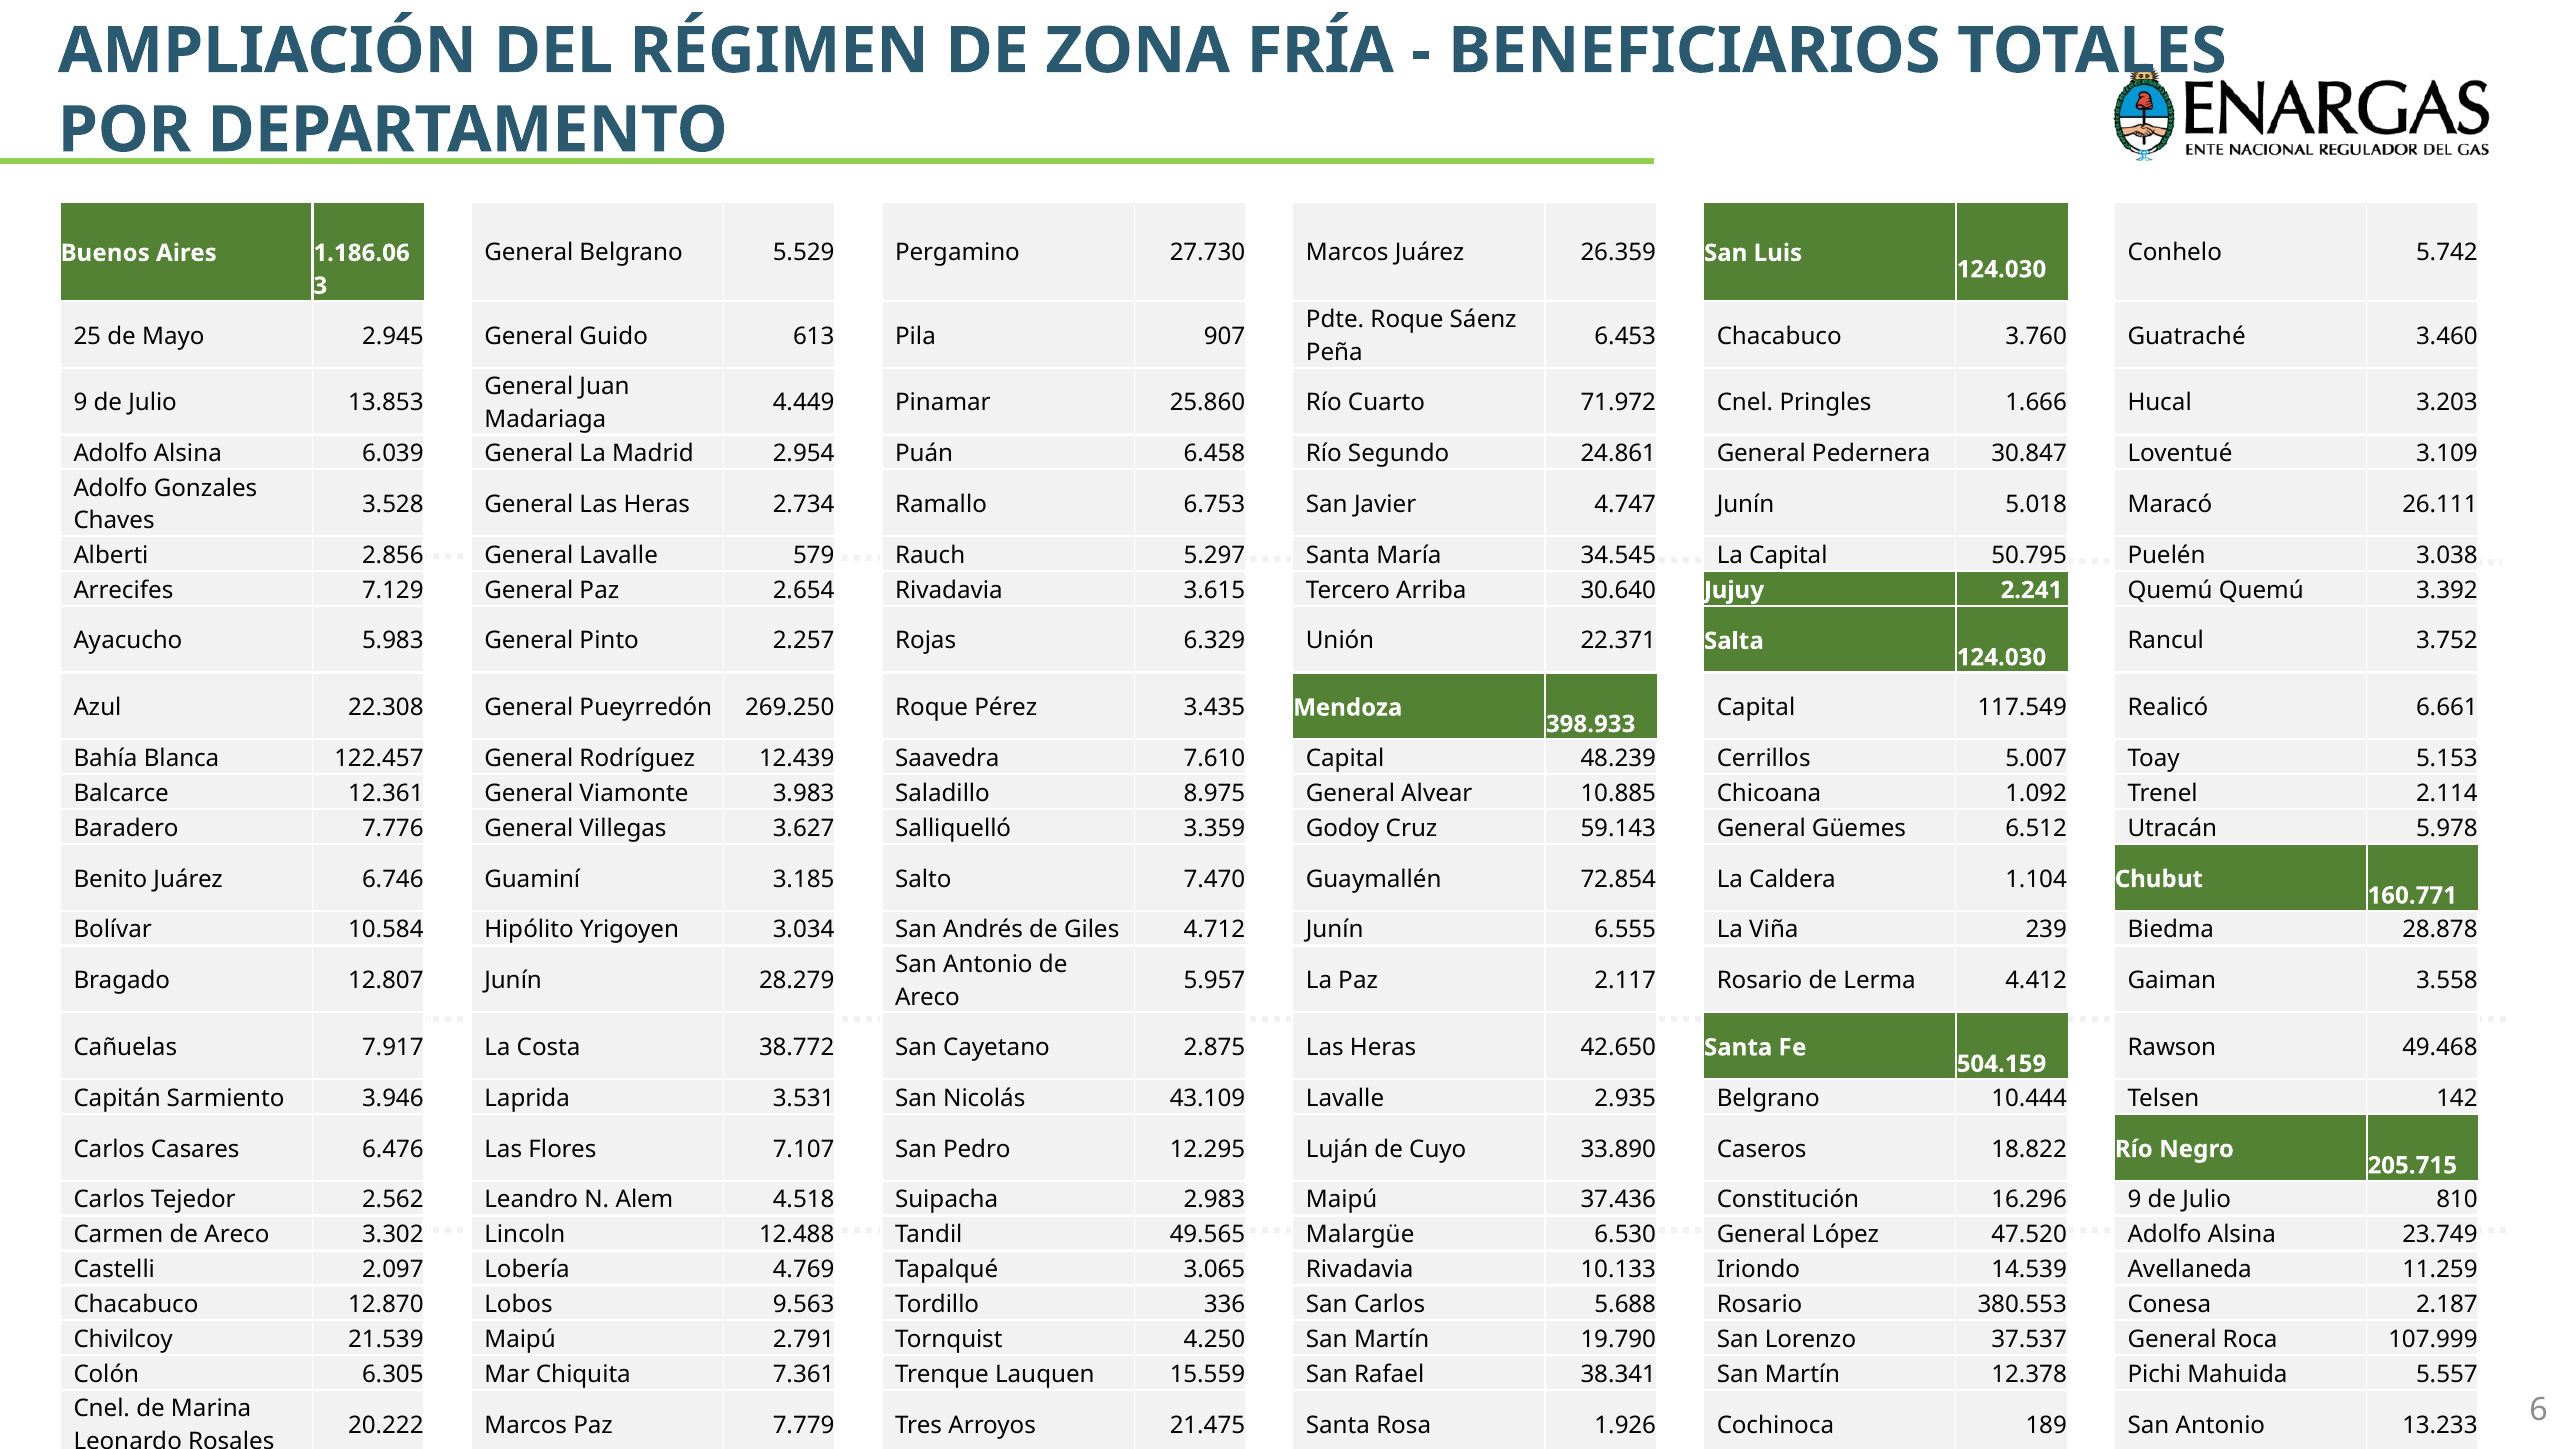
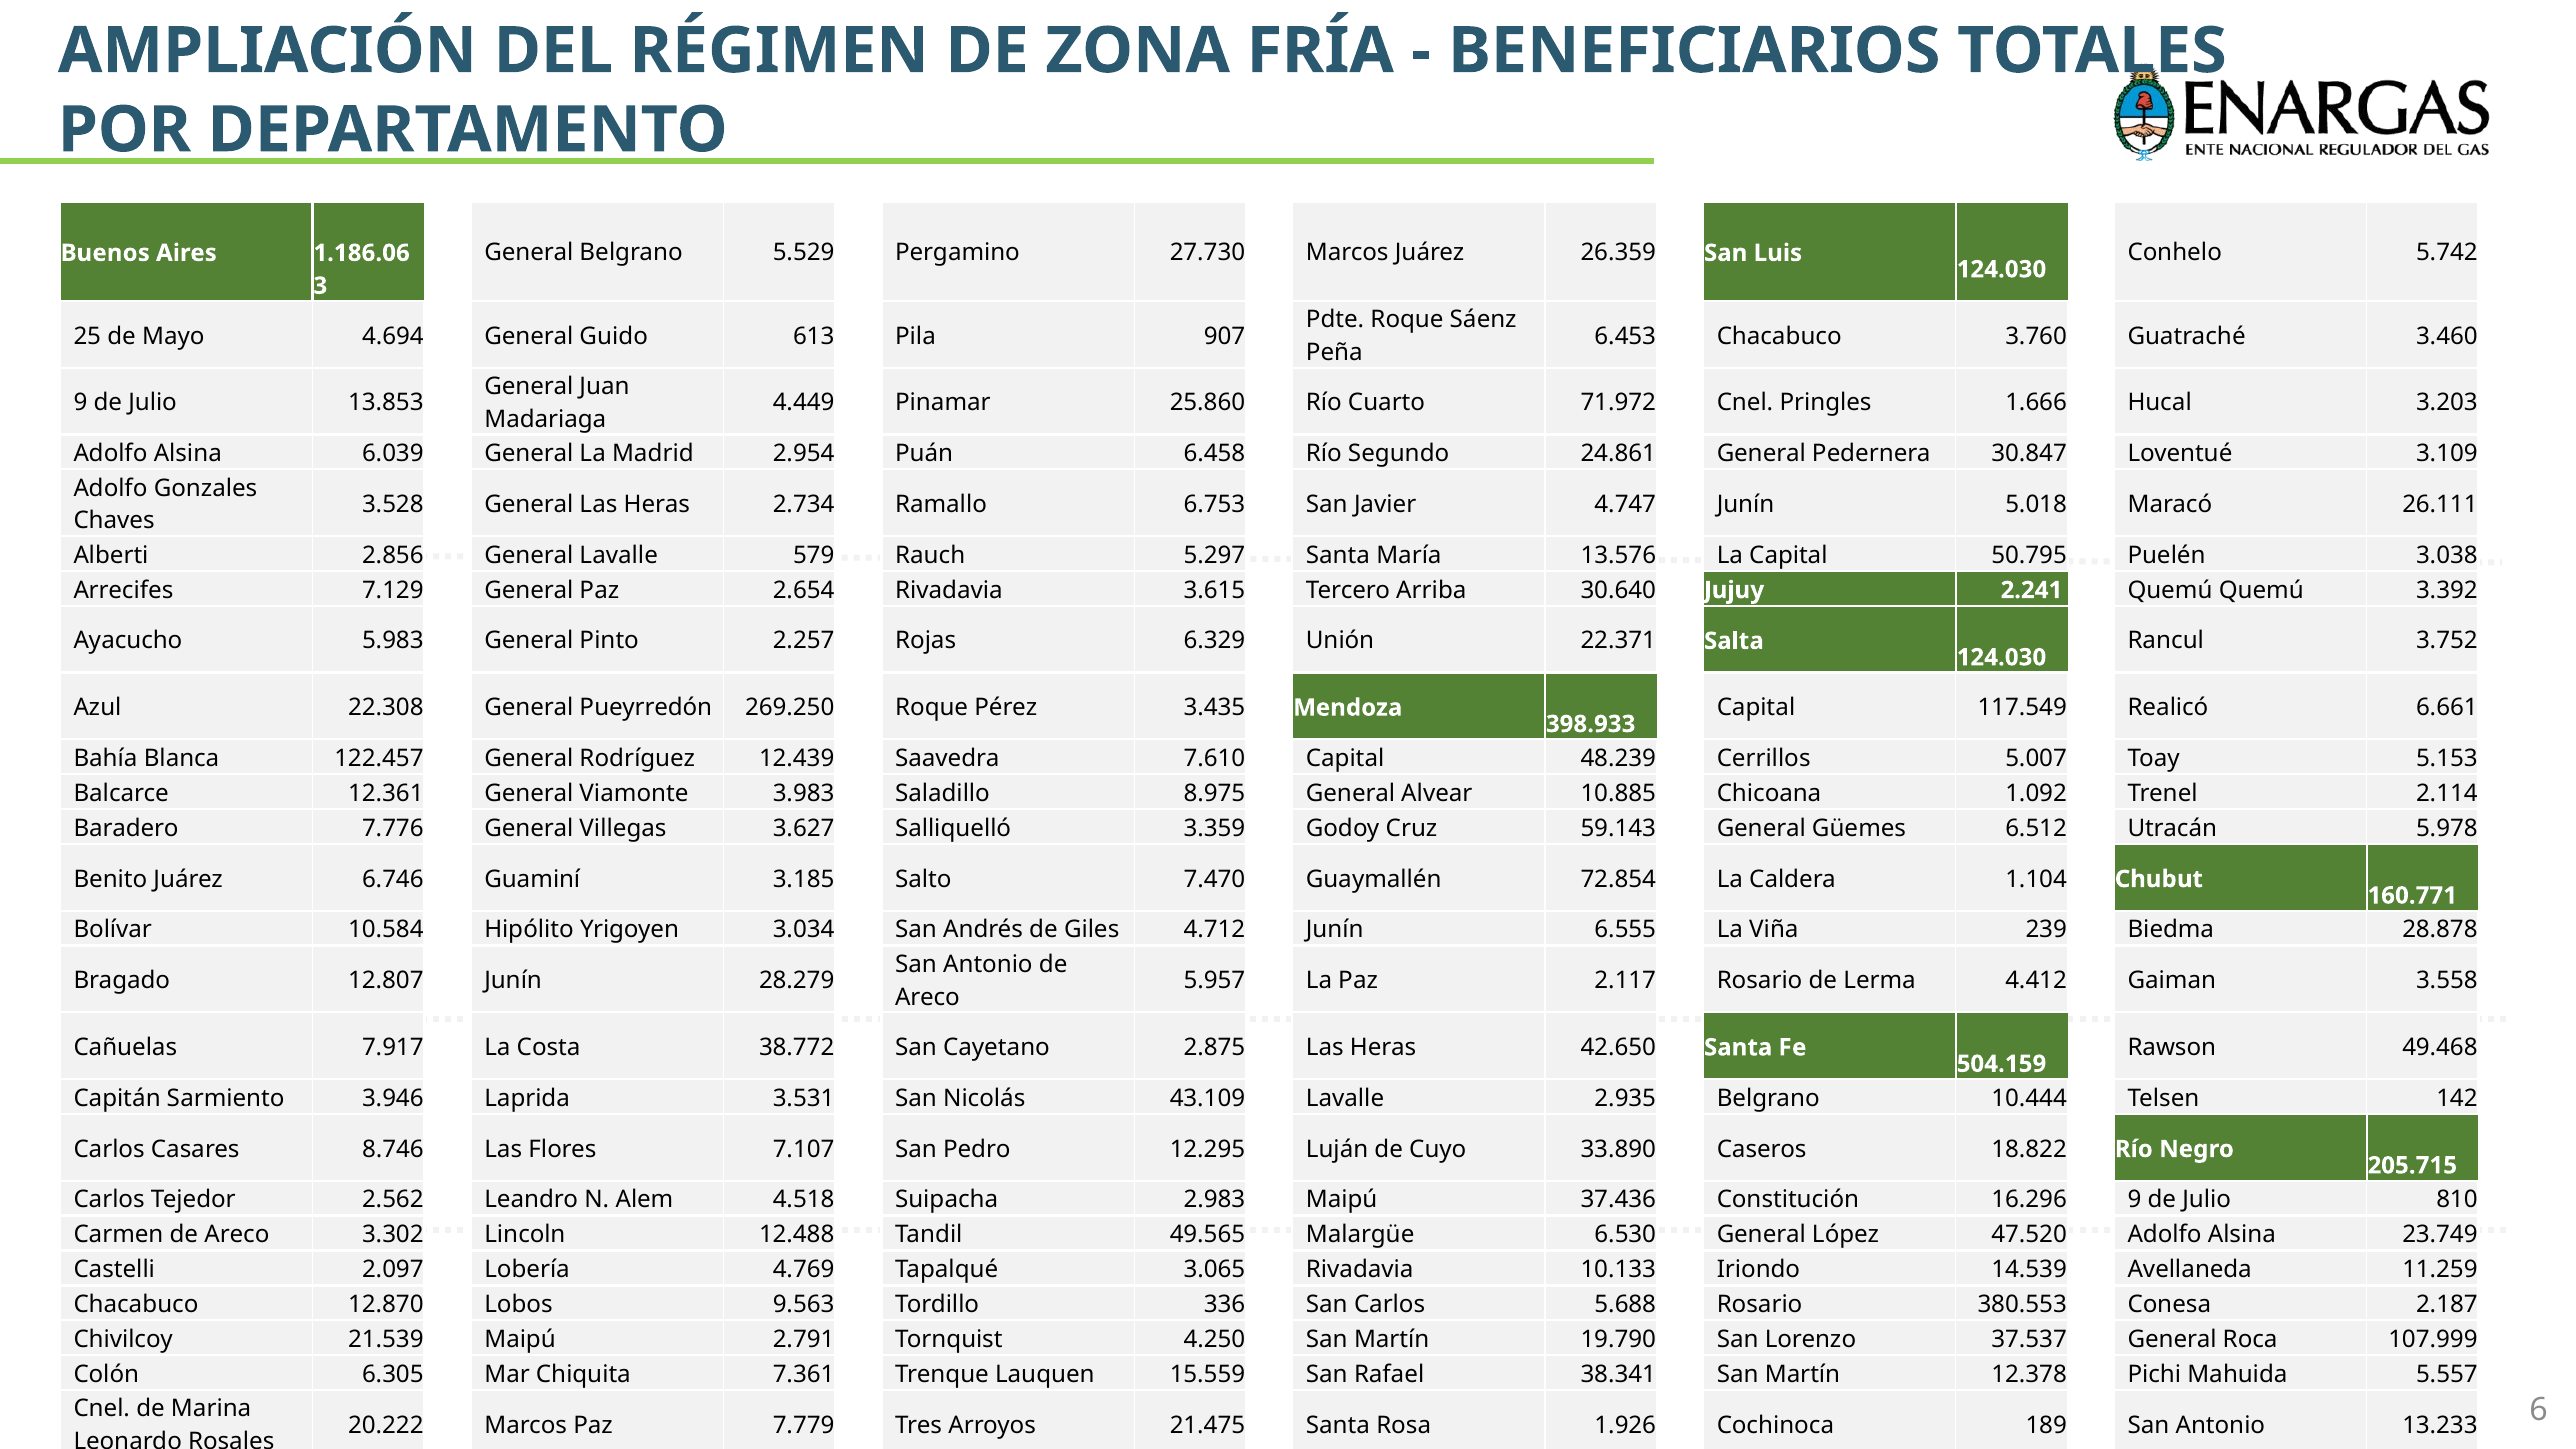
2.945: 2.945 -> 4.694
34.545: 34.545 -> 13.576
6.476: 6.476 -> 8.746
